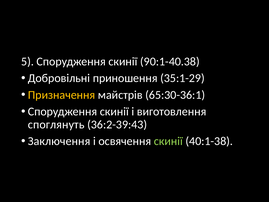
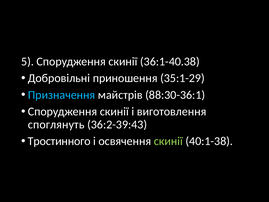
90:1-40.38: 90:1-40.38 -> 36:1-40.38
Призначення colour: yellow -> light blue
65:30-36:1: 65:30-36:1 -> 88:30-36:1
Заключення: Заключення -> Тростинного
